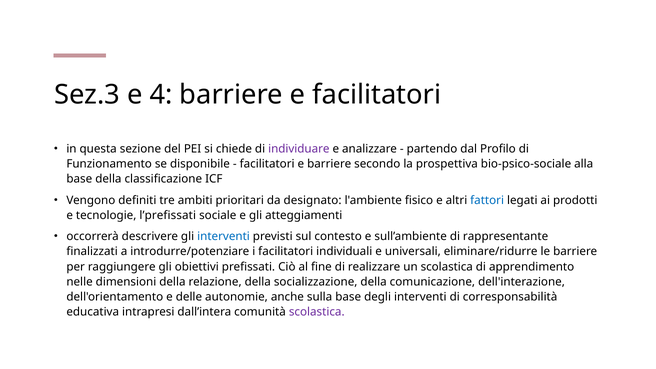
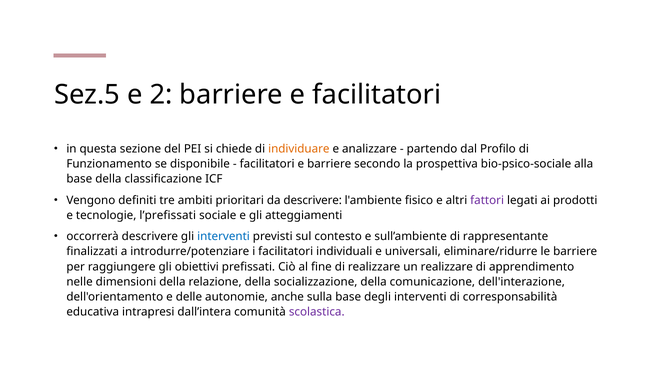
Sez.3: Sez.3 -> Sez.5
4: 4 -> 2
individuare colour: purple -> orange
da designato: designato -> descrivere
fattori colour: blue -> purple
un scolastica: scolastica -> realizzare
